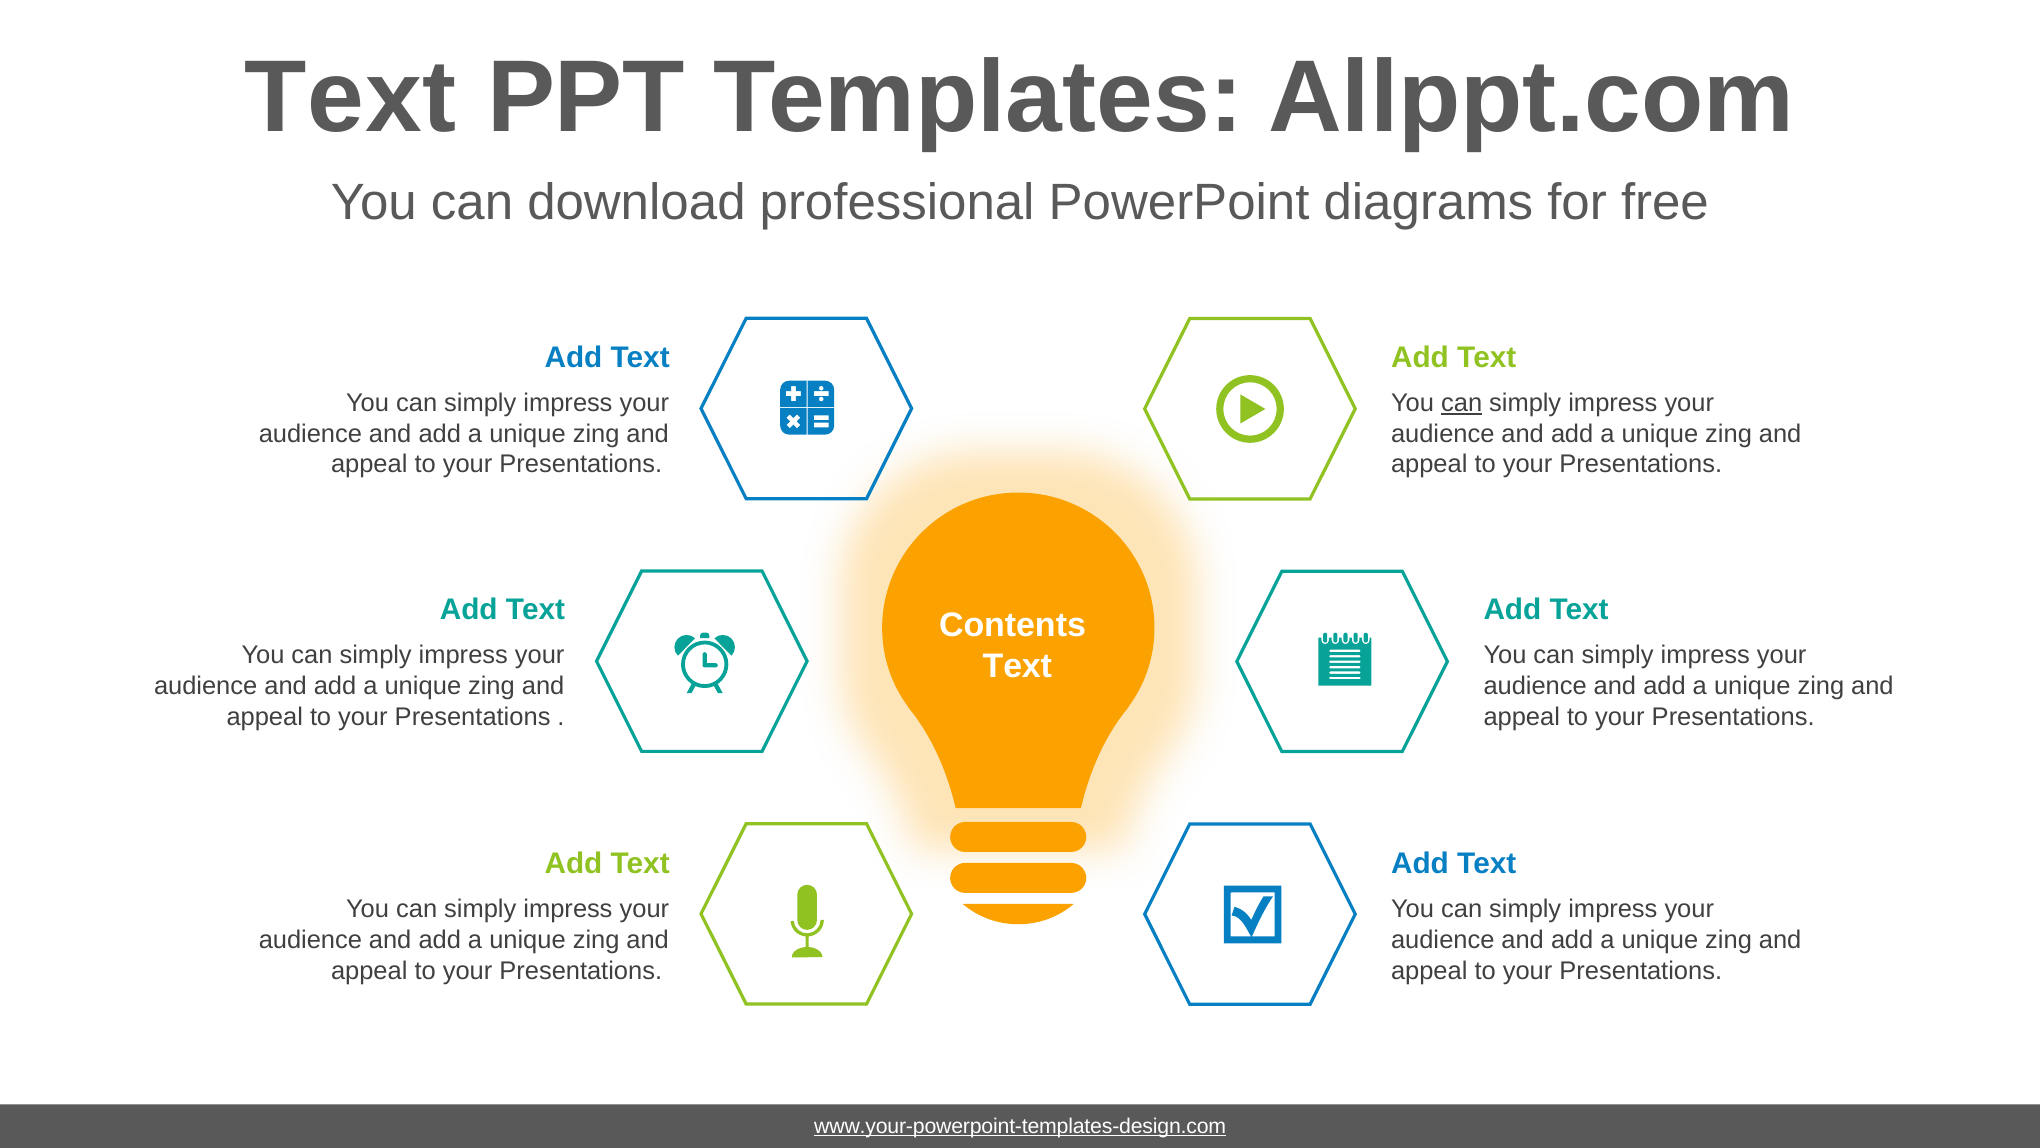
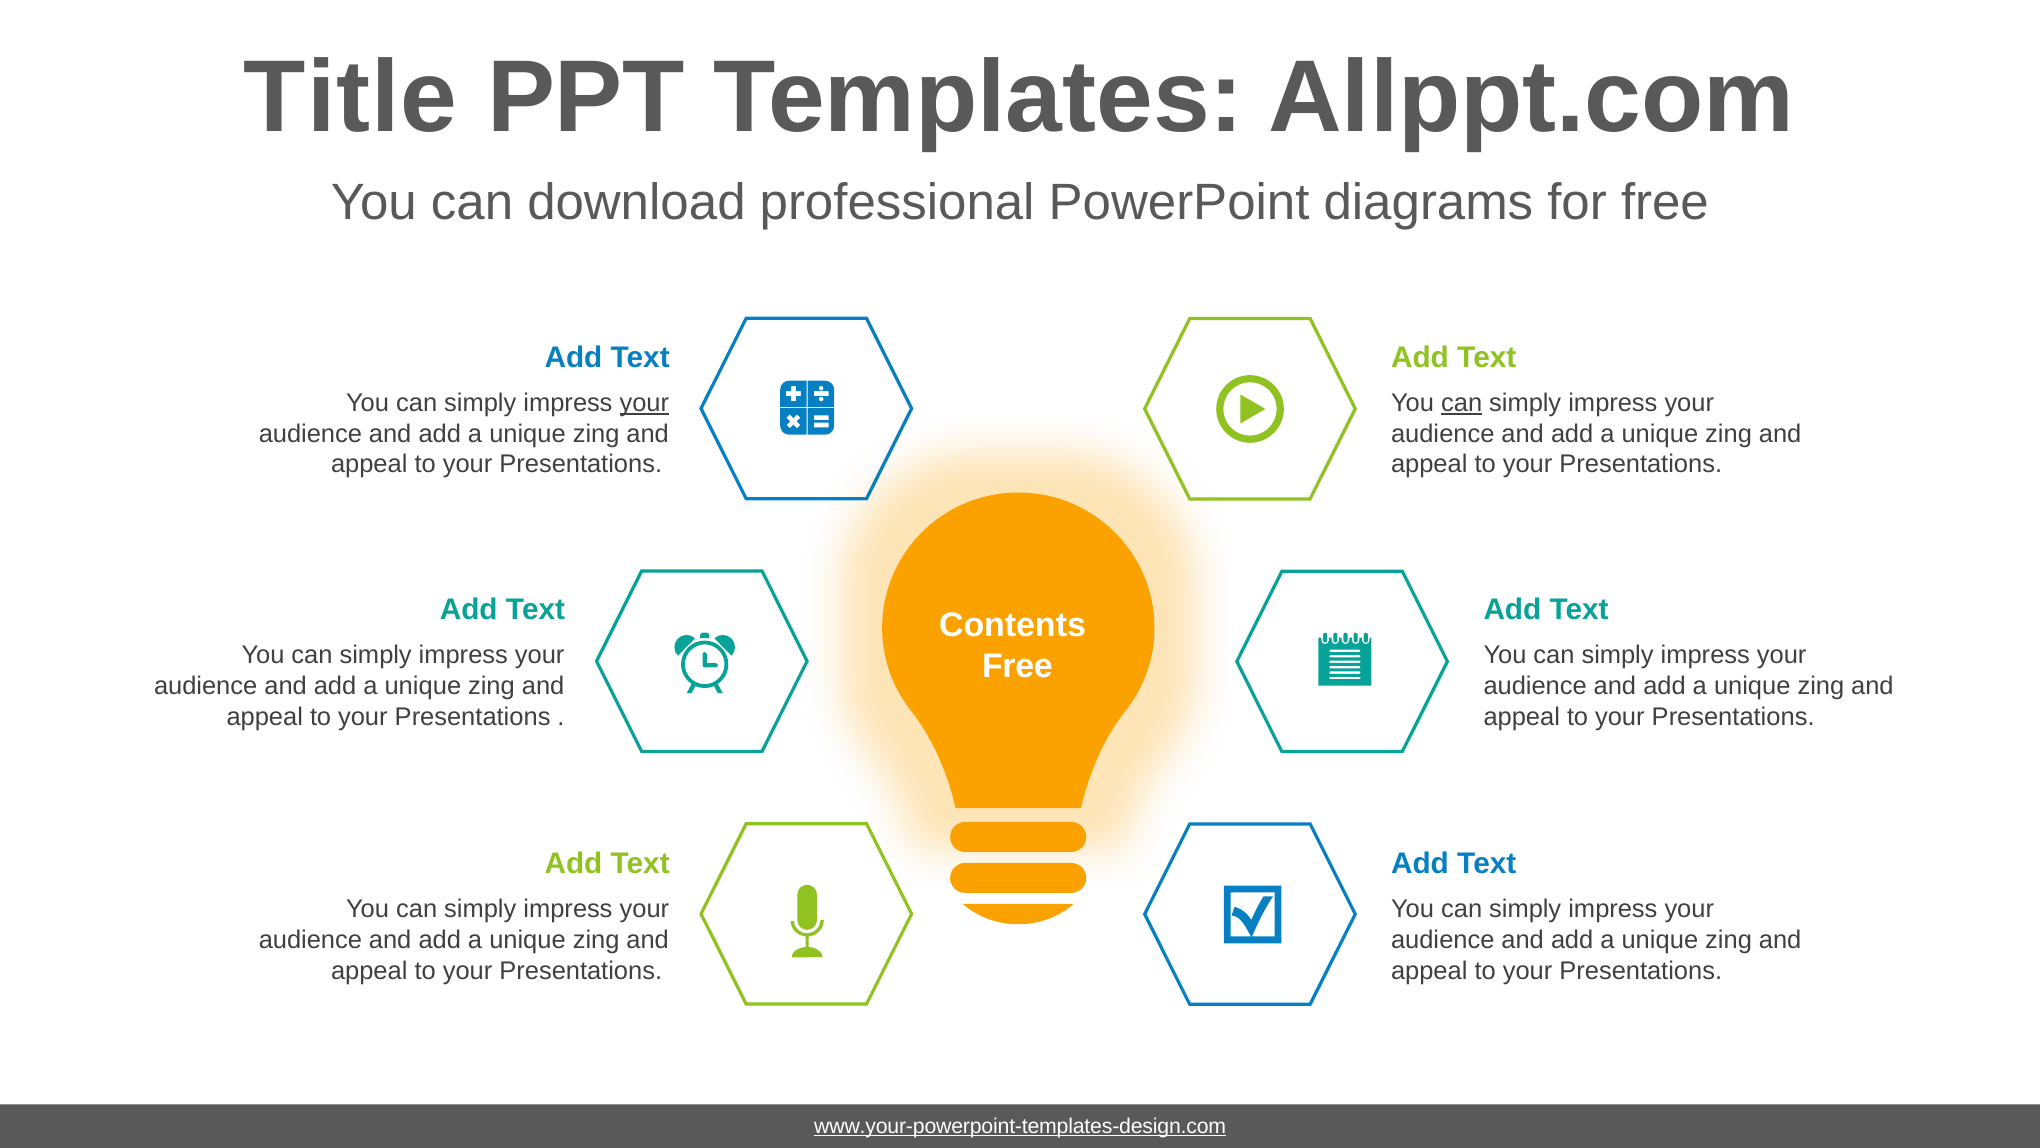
Text at (351, 98): Text -> Title
your at (644, 403) underline: none -> present
Text at (1017, 666): Text -> Free
